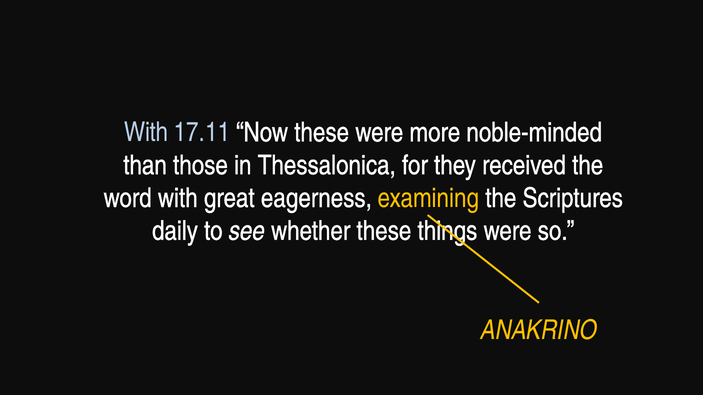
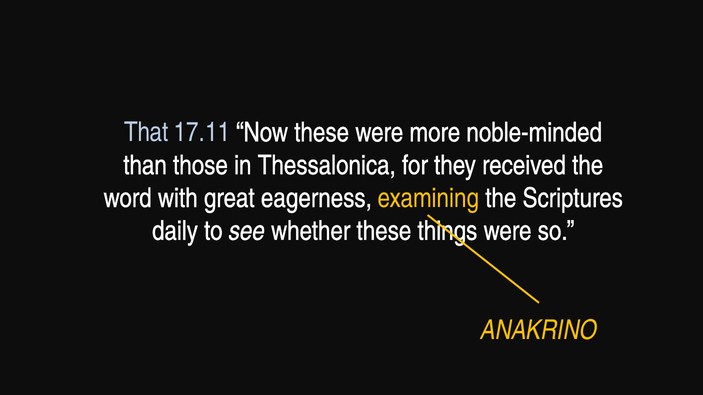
With at (146, 133): With -> That
